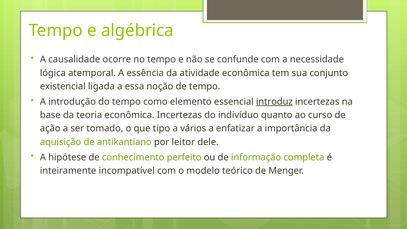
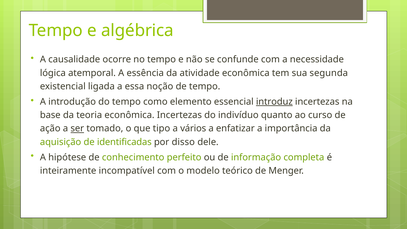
conjunto: conjunto -> segunda
ser underline: none -> present
antikantiano: antikantiano -> identificadas
leitor: leitor -> disso
